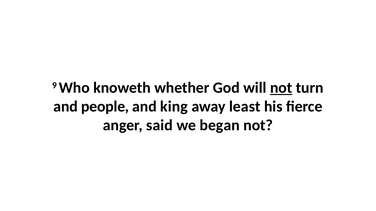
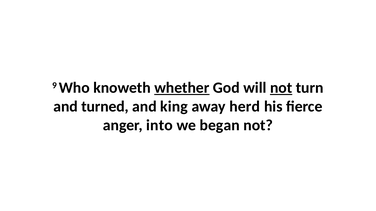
whether underline: none -> present
people: people -> turned
least: least -> herd
said: said -> into
